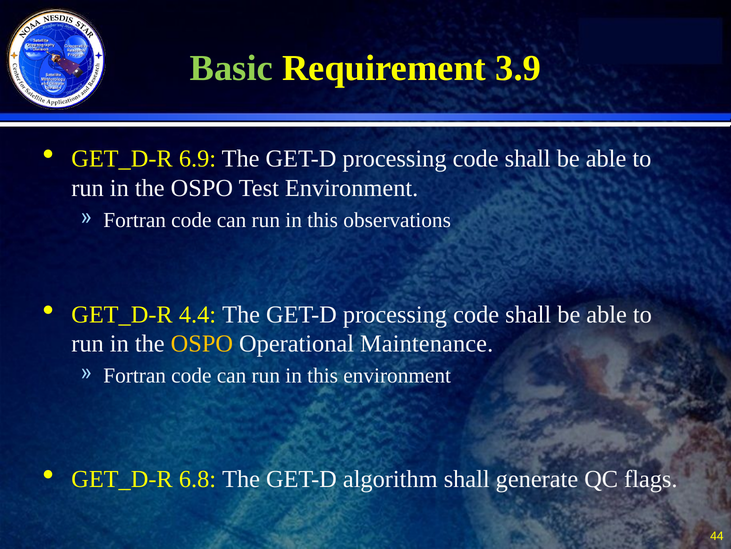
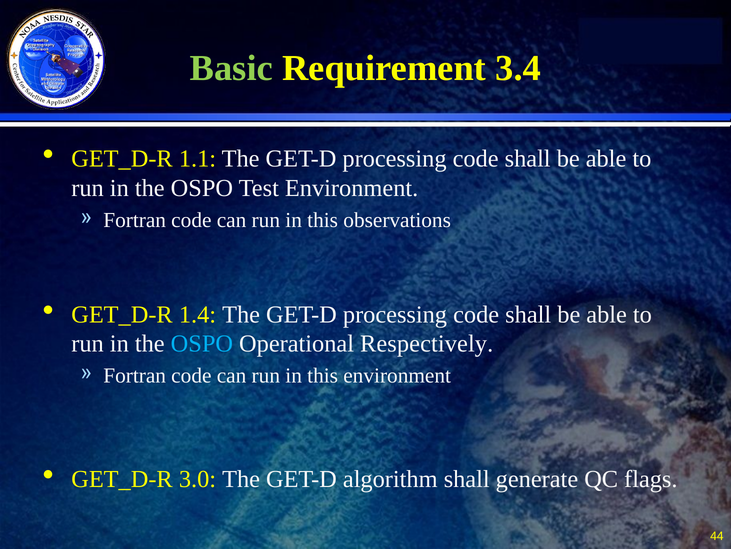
3.9: 3.9 -> 3.4
6.9: 6.9 -> 1.1
4.4: 4.4 -> 1.4
OSPO at (202, 343) colour: yellow -> light blue
Maintenance: Maintenance -> Respectively
6.8: 6.8 -> 3.0
